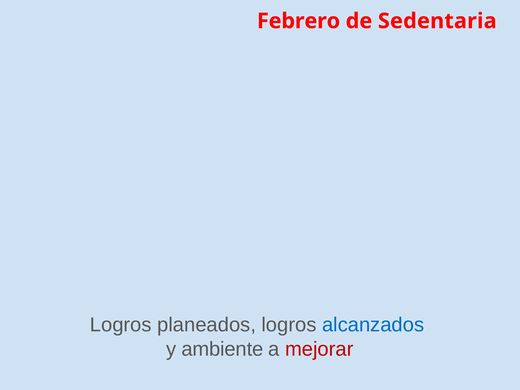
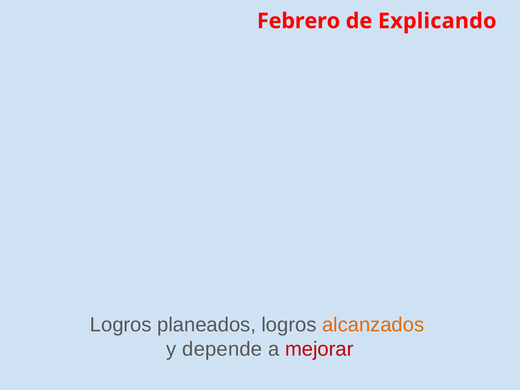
Sedentaria: Sedentaria -> Explicando
alcanzados colour: blue -> orange
ambiente: ambiente -> depende
